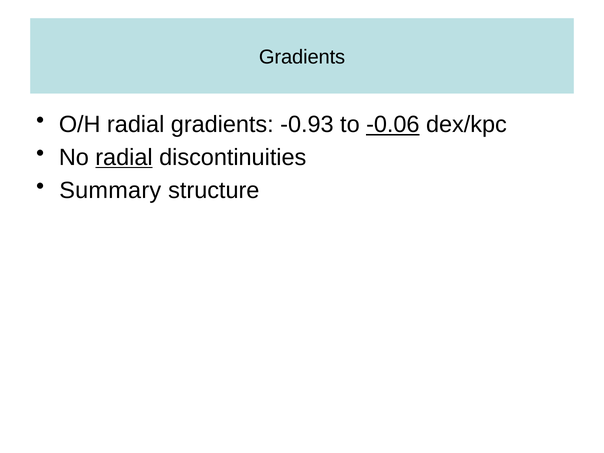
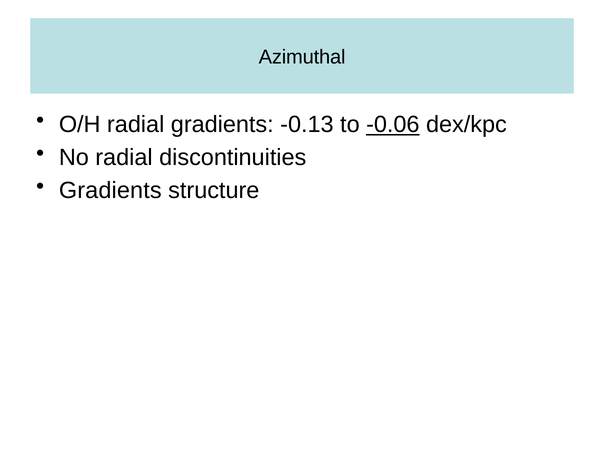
Gradients at (302, 57): Gradients -> Azimuthal
-0.93: -0.93 -> -0.13
radial at (124, 157) underline: present -> none
Summary at (110, 190): Summary -> Gradients
